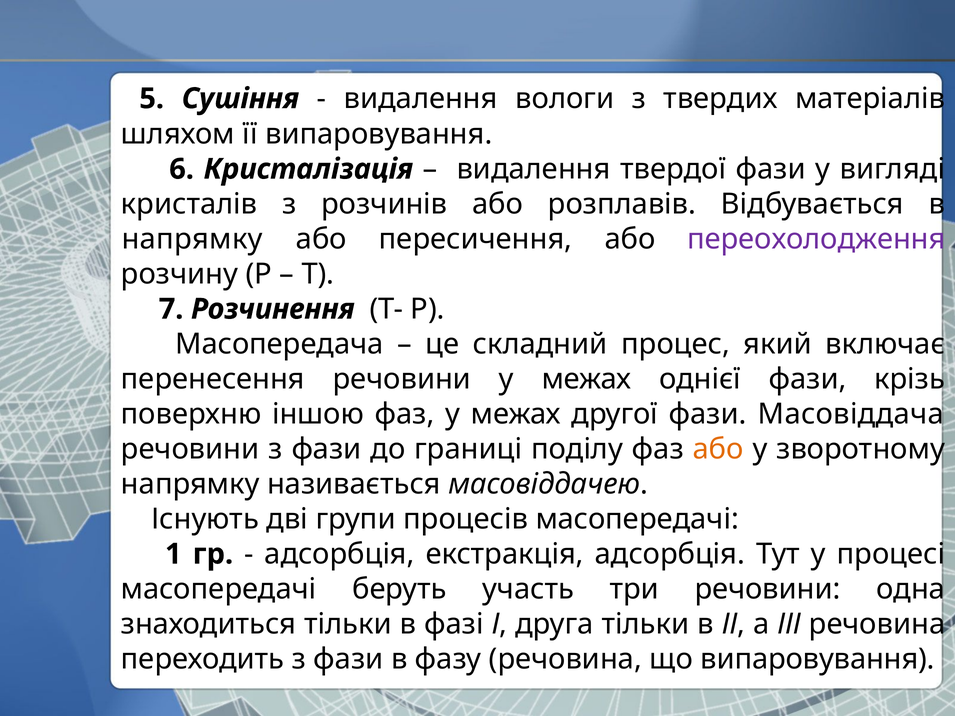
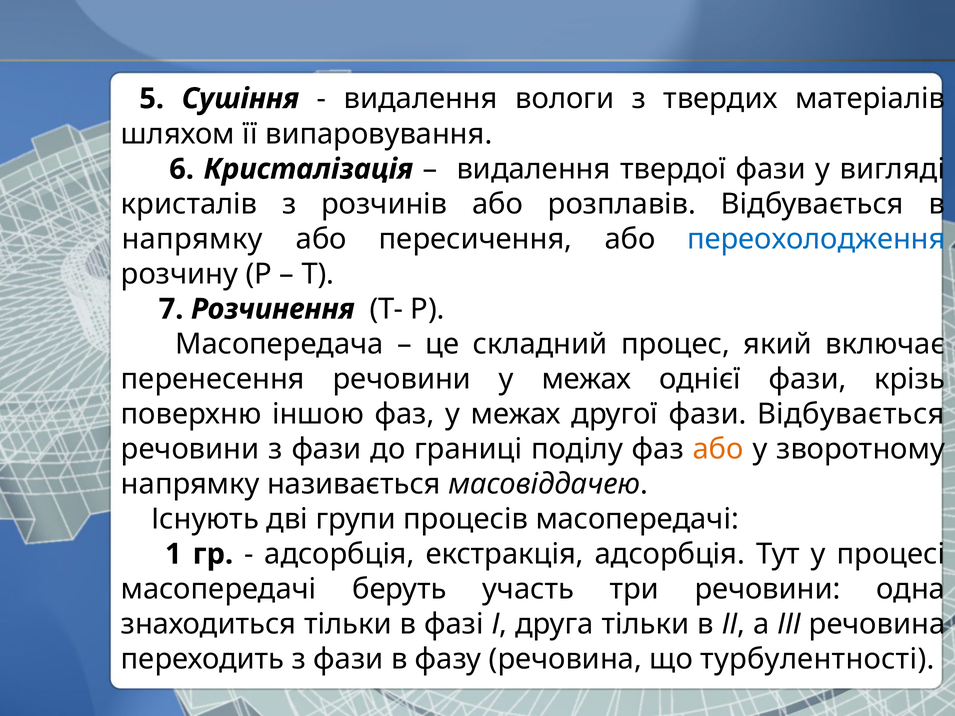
переохолодження colour: purple -> blue
фази Масовіддача: Масовіддача -> Відбувається
що випаровування: випаровування -> турбулентності
